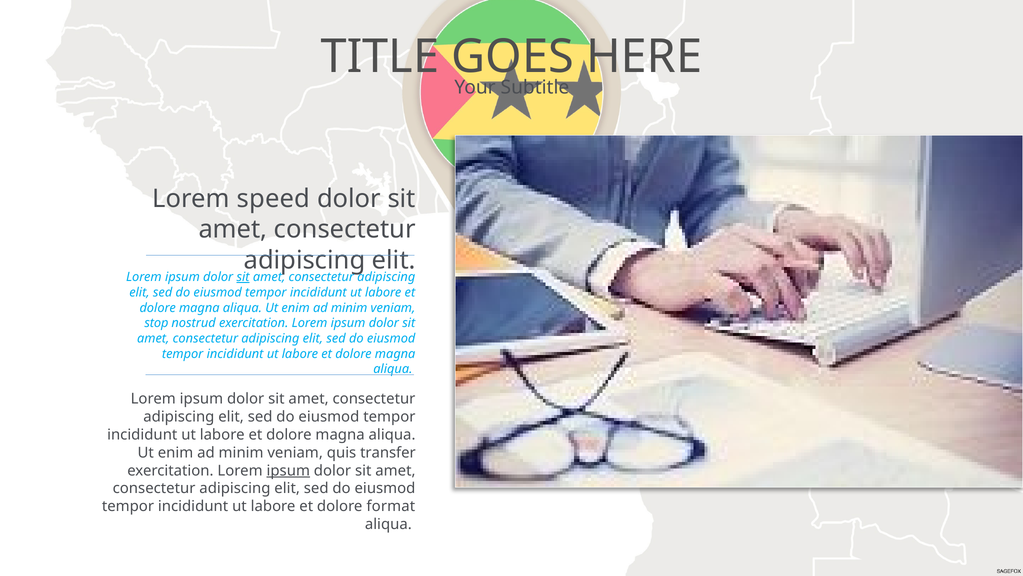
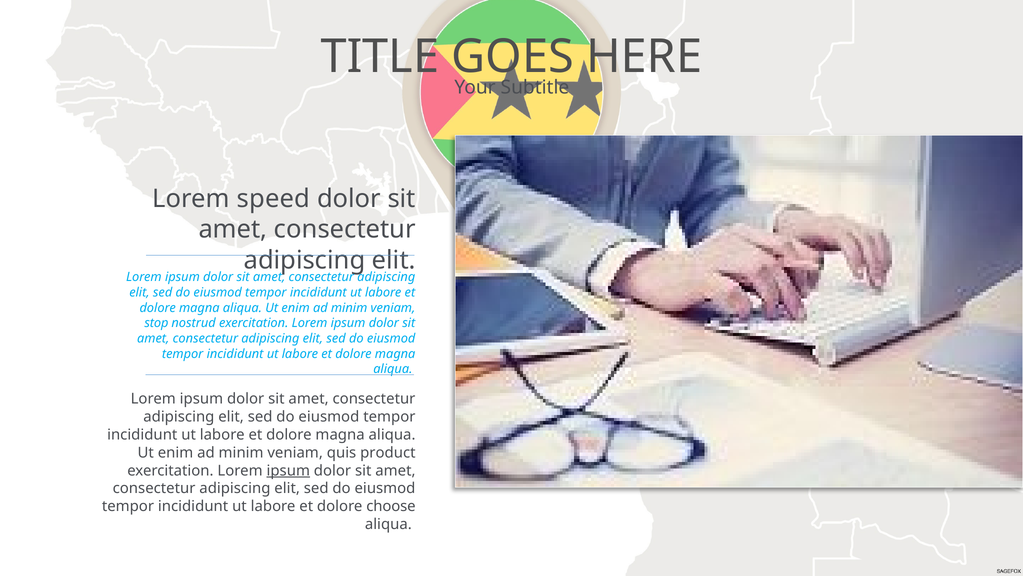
sit at (243, 277) underline: present -> none
transfer: transfer -> product
format: format -> choose
